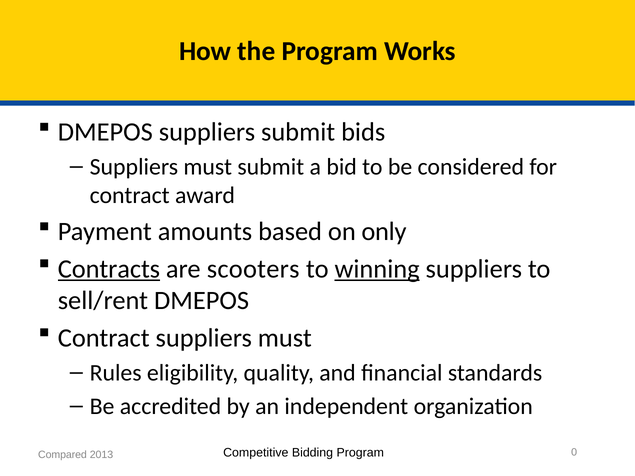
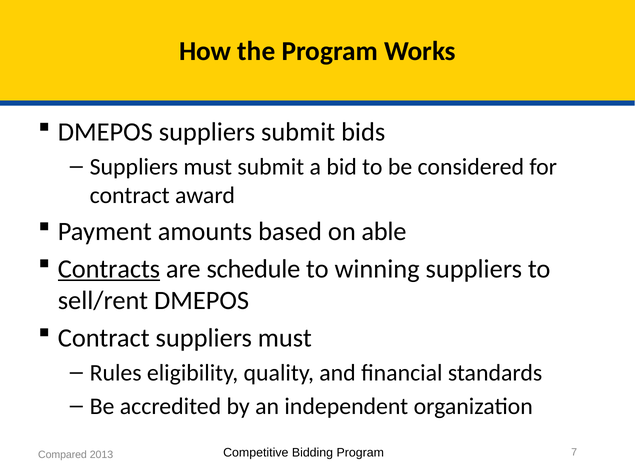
only: only -> able
scooters: scooters -> schedule
winning underline: present -> none
0: 0 -> 7
